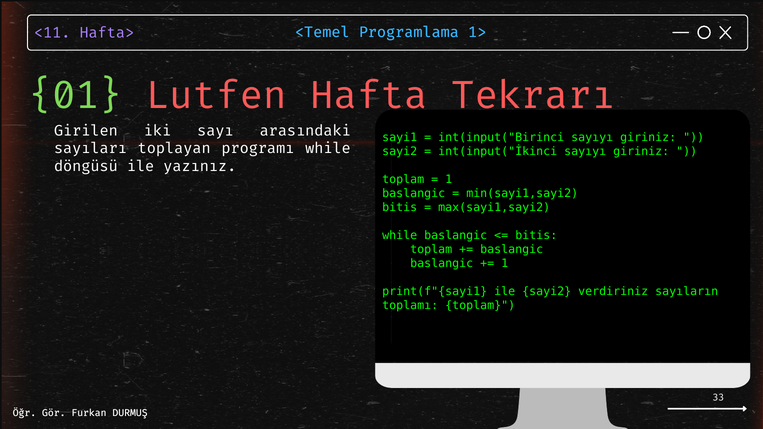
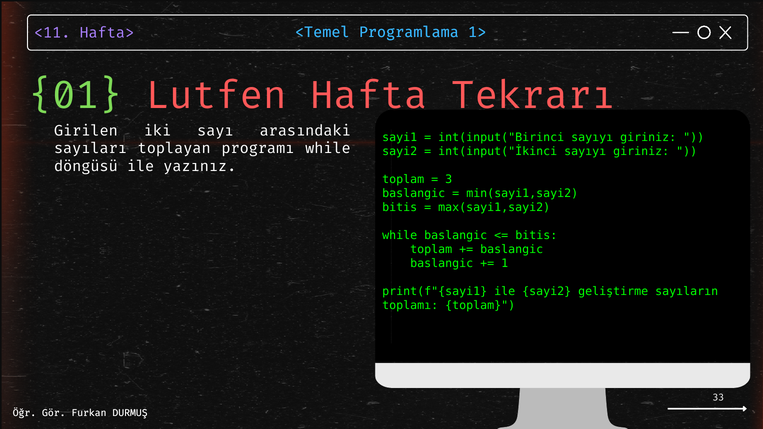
1 at (449, 179): 1 -> 3
verdiriniz: verdiriniz -> geliştirme
